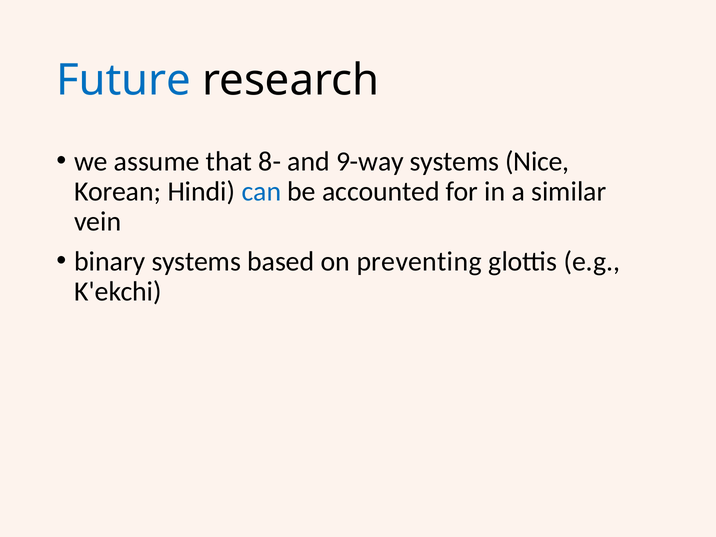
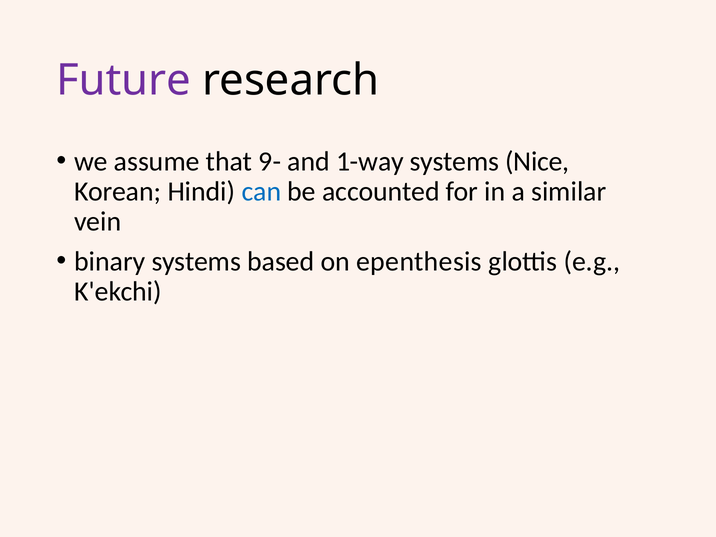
Future colour: blue -> purple
8-: 8- -> 9-
9-way: 9-way -> 1-way
preventing: preventing -> epenthesis
